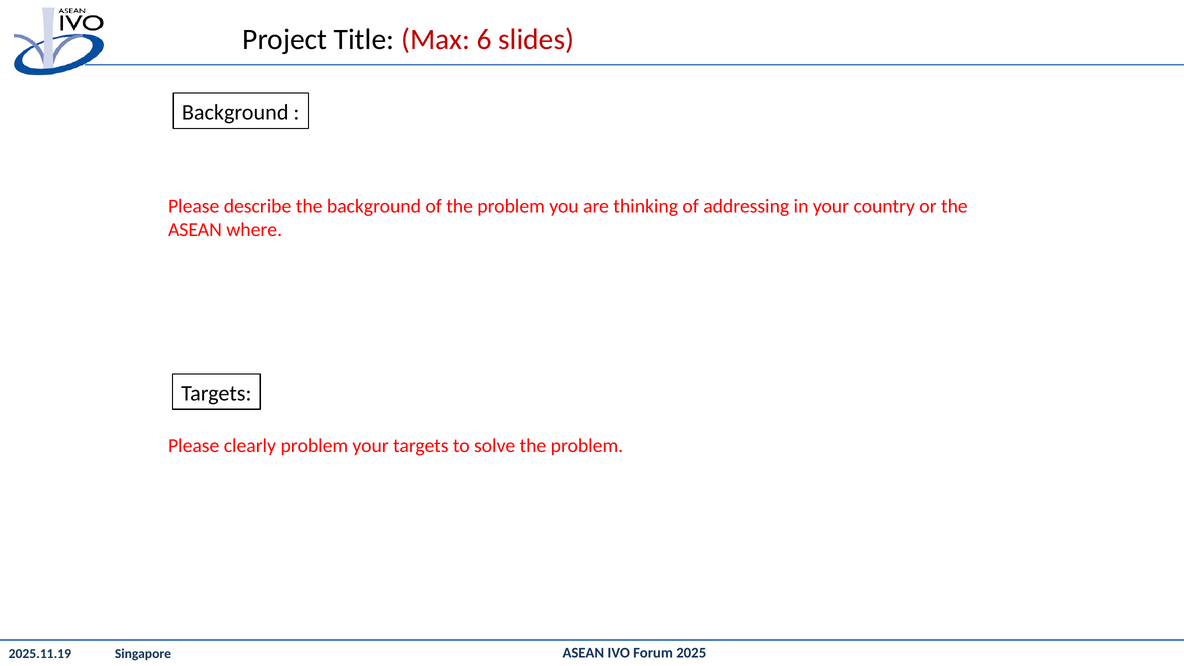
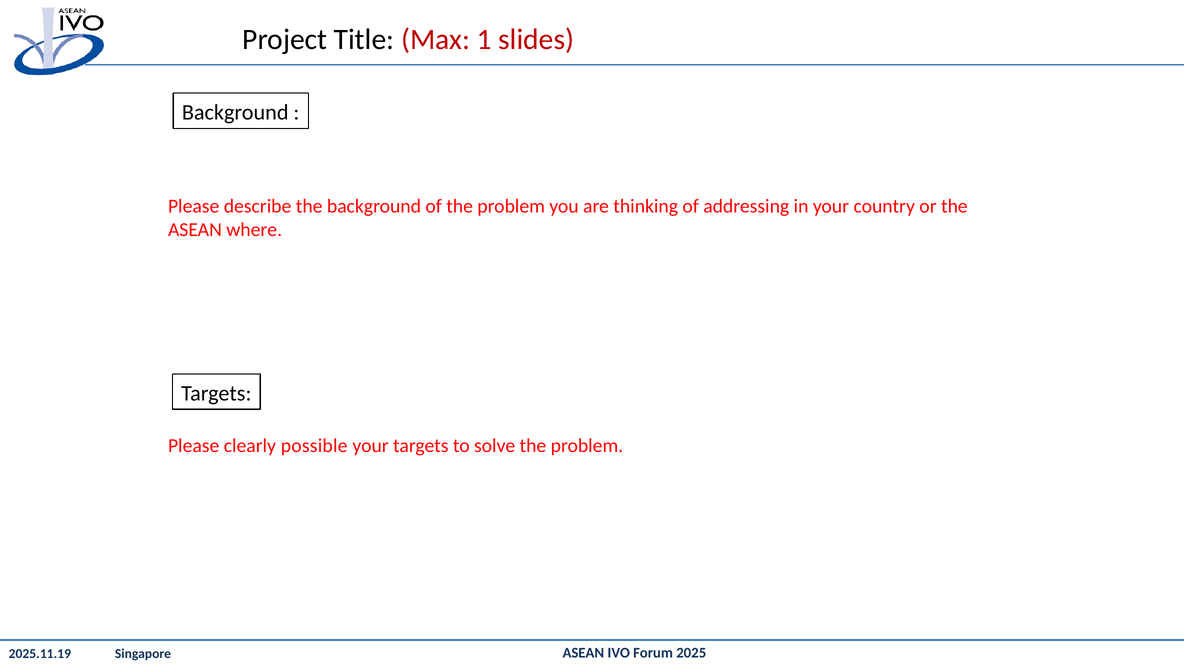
6: 6 -> 1
clearly problem: problem -> possible
